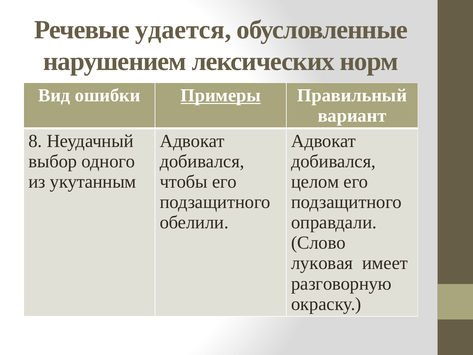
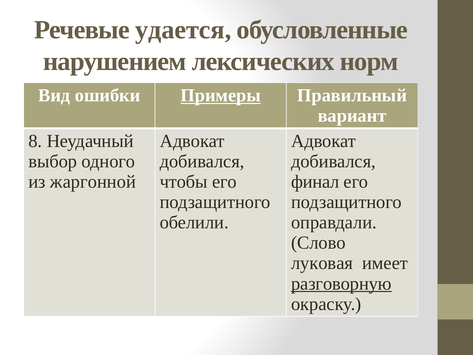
укутанным: укутанным -> жаргонной
целом: целом -> финал
разговорную underline: none -> present
